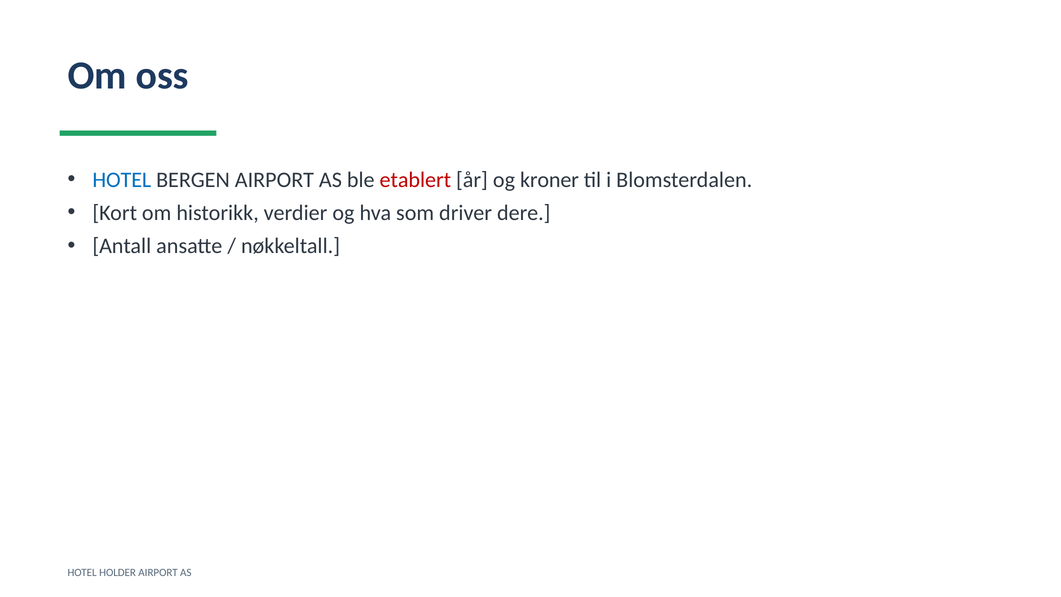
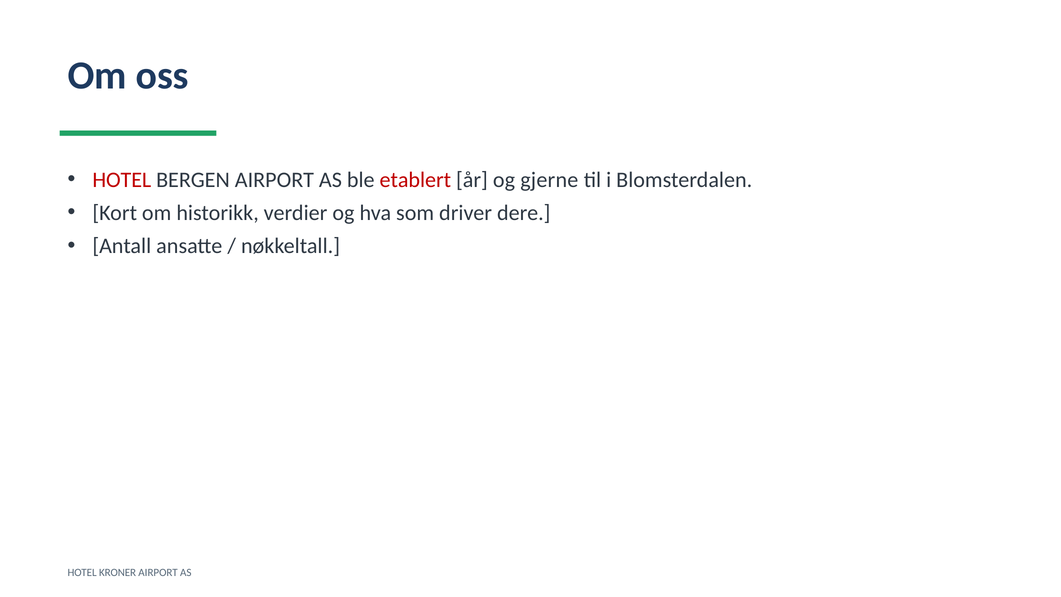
HOTEL at (122, 180) colour: blue -> red
kroner: kroner -> gjerne
HOLDER: HOLDER -> KRONER
